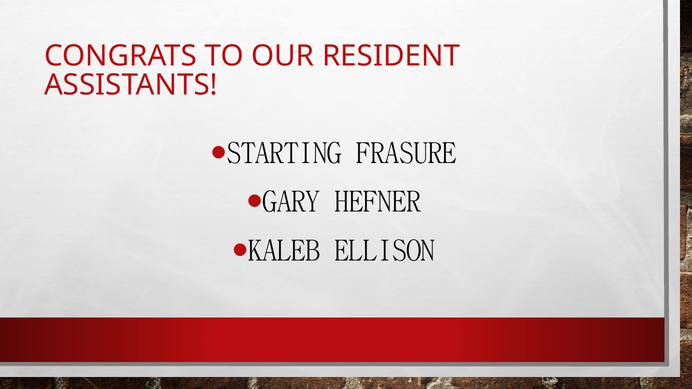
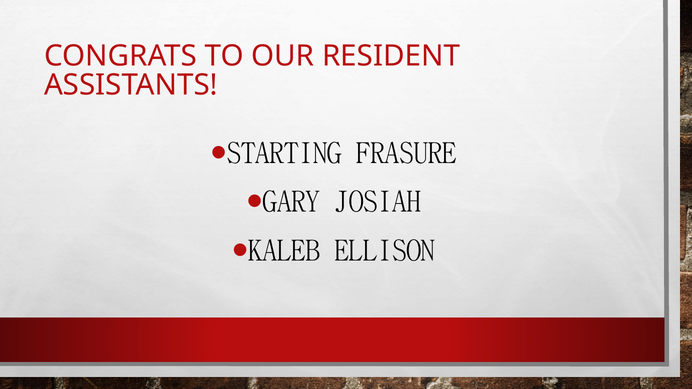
HEFNER: HEFNER -> JOSIAH
